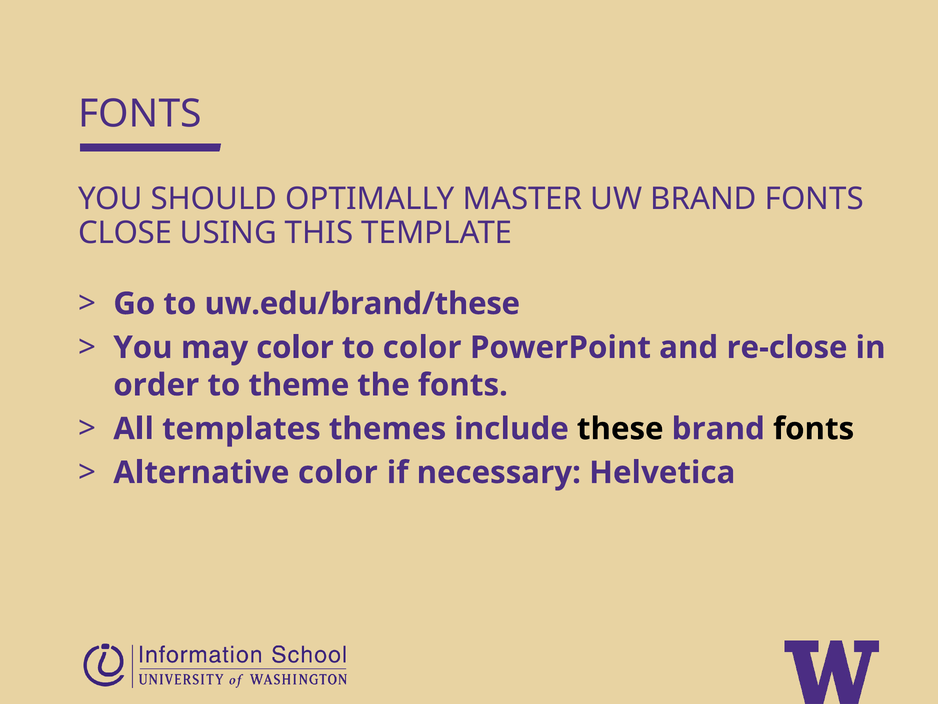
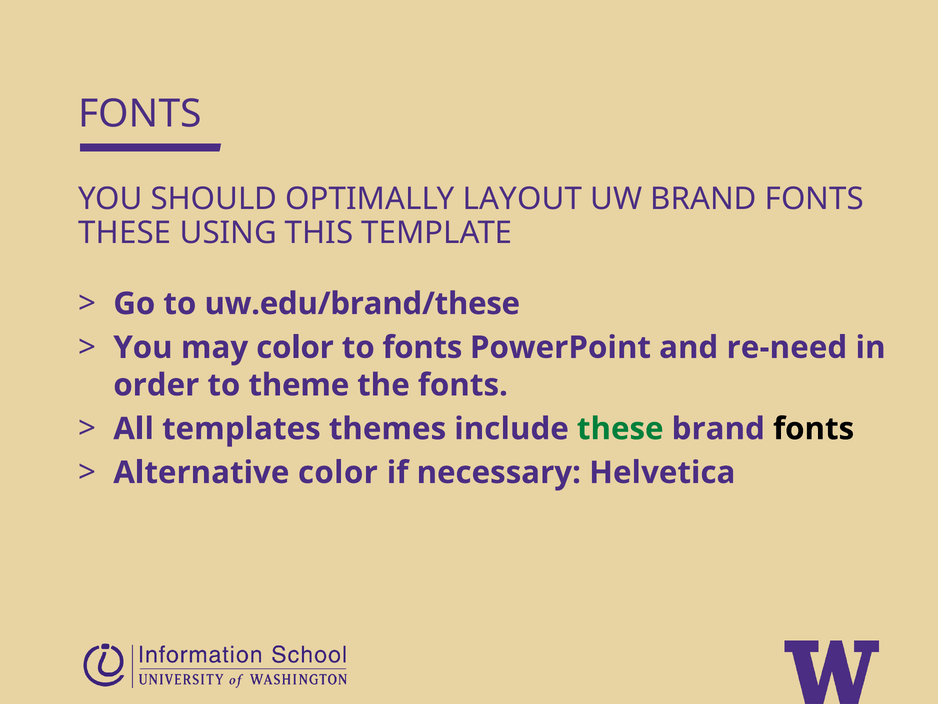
MASTER: MASTER -> LAYOUT
CLOSE at (125, 233): CLOSE -> THESE
to color: color -> fonts
re-close: re-close -> re-need
these at (620, 429) colour: black -> green
